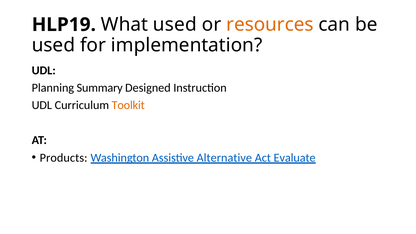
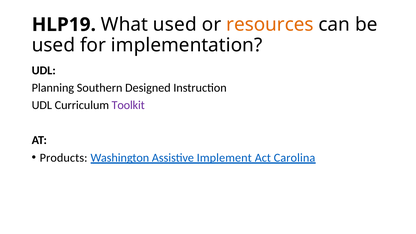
Summary: Summary -> Southern
Toolkit colour: orange -> purple
Alternative: Alternative -> Implement
Evaluate: Evaluate -> Carolina
